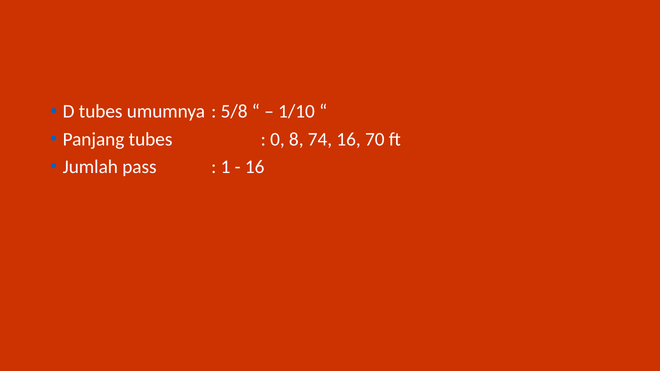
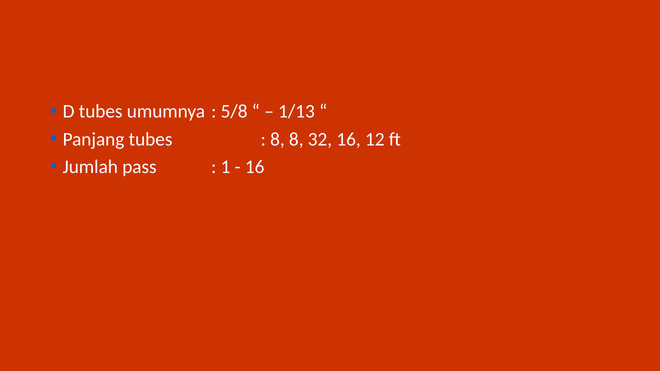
1/10: 1/10 -> 1/13
0 at (277, 139): 0 -> 8
74: 74 -> 32
70: 70 -> 12
